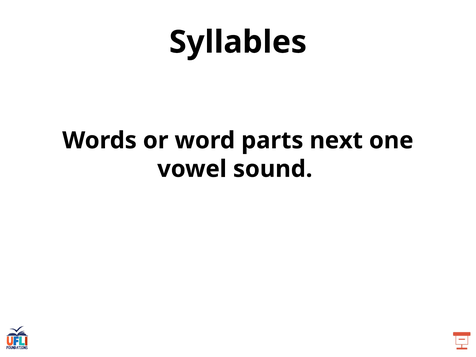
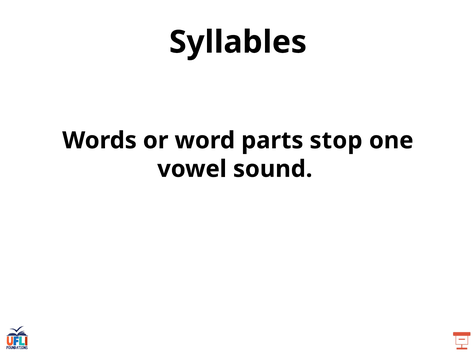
next: next -> stop
